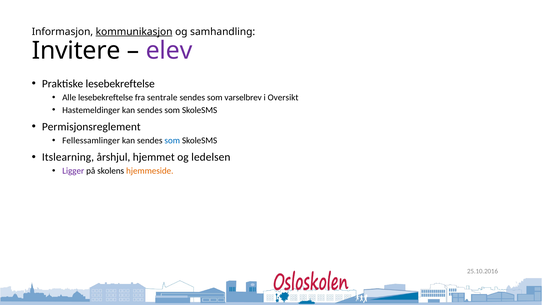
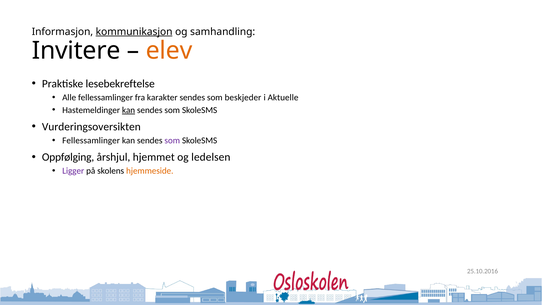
elev colour: purple -> orange
Alle lesebekreftelse: lesebekreftelse -> fellessamlinger
sentrale: sentrale -> karakter
varselbrev: varselbrev -> beskjeder
Oversikt: Oversikt -> Aktuelle
kan at (129, 110) underline: none -> present
Permisjonsreglement: Permisjonsreglement -> Vurderingsoversikten
som at (172, 140) colour: blue -> purple
Itslearning: Itslearning -> Oppfølging
